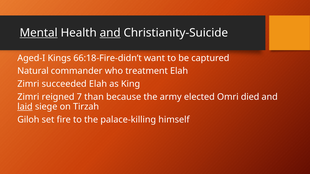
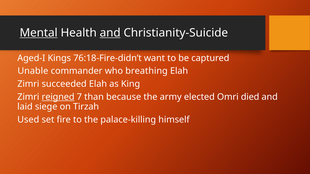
66:18-Fire-didn’t: 66:18-Fire-didn’t -> 76:18-Fire-didn’t
Natural: Natural -> Unable
treatment: treatment -> breathing
reigned underline: none -> present
laid underline: present -> none
Giloh: Giloh -> Used
